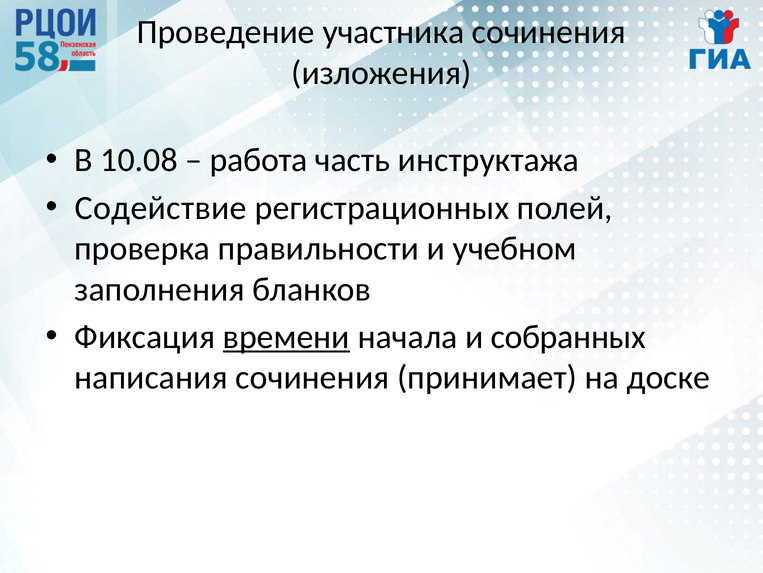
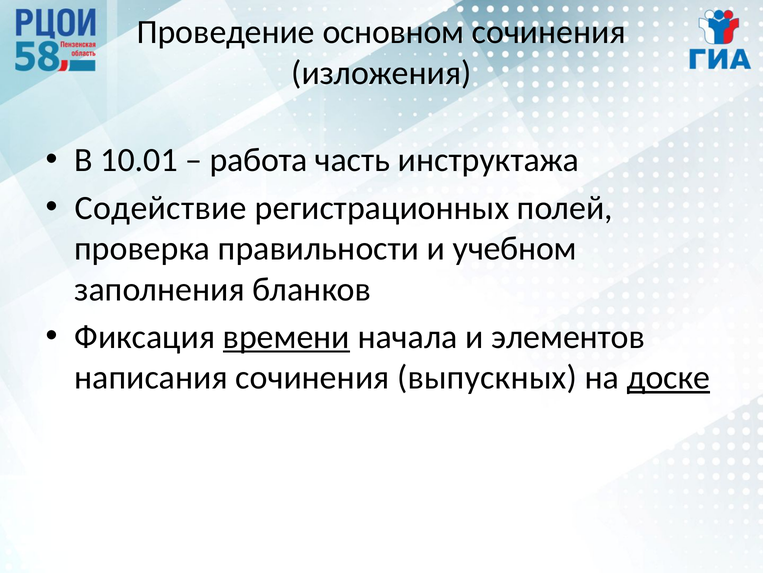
участника: участника -> основном
10.08: 10.08 -> 10.01
собранных: собранных -> элементов
принимает: принимает -> выпускных
доске underline: none -> present
